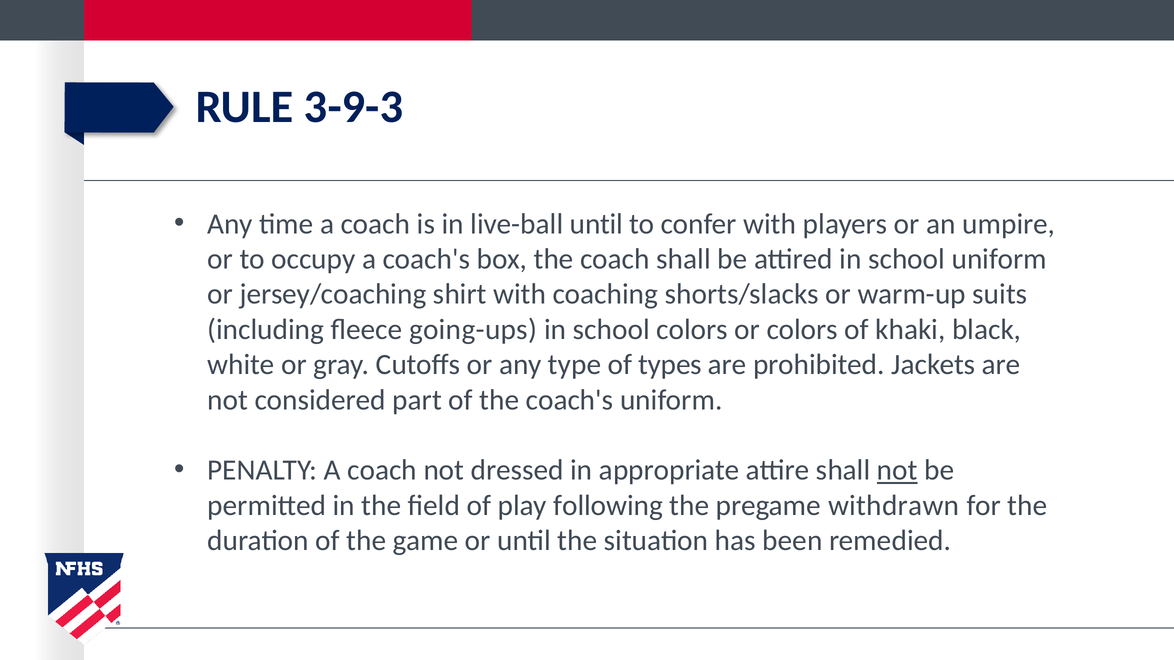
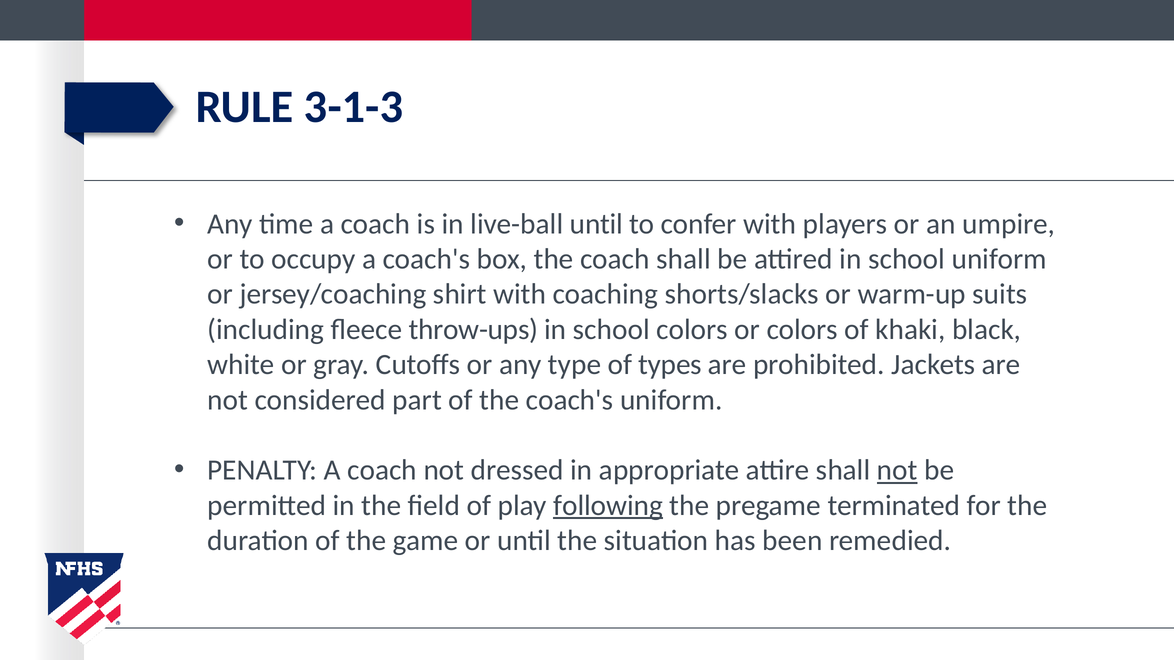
3-9-3: 3-9-3 -> 3-1-3
going-ups: going-ups -> throw-ups
following underline: none -> present
withdrawn: withdrawn -> terminated
